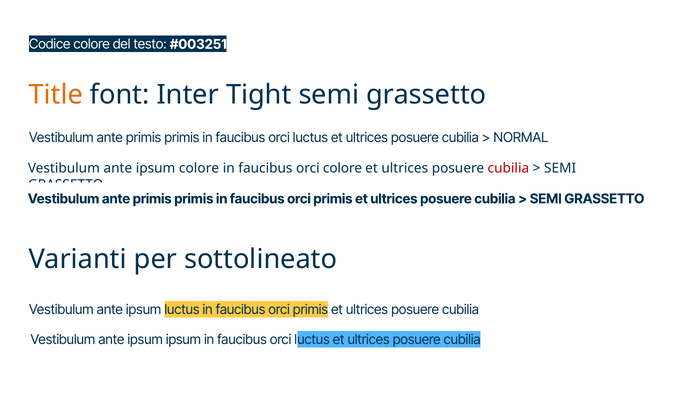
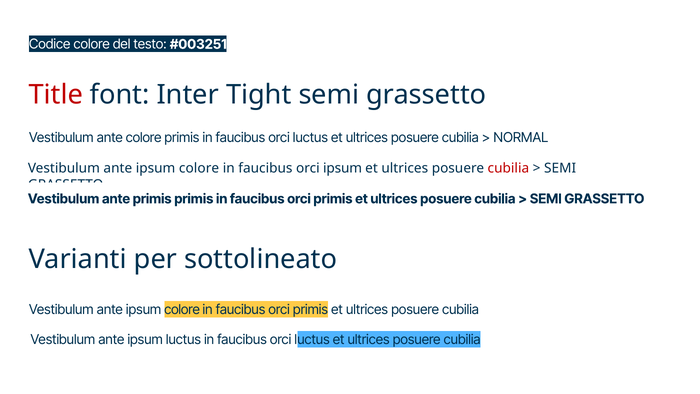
Title colour: orange -> red
primis at (144, 137): primis -> colore
orci colore: colore -> ipsum
luctus at (182, 309): luctus -> colore
ipsum ipsum: ipsum -> luctus
